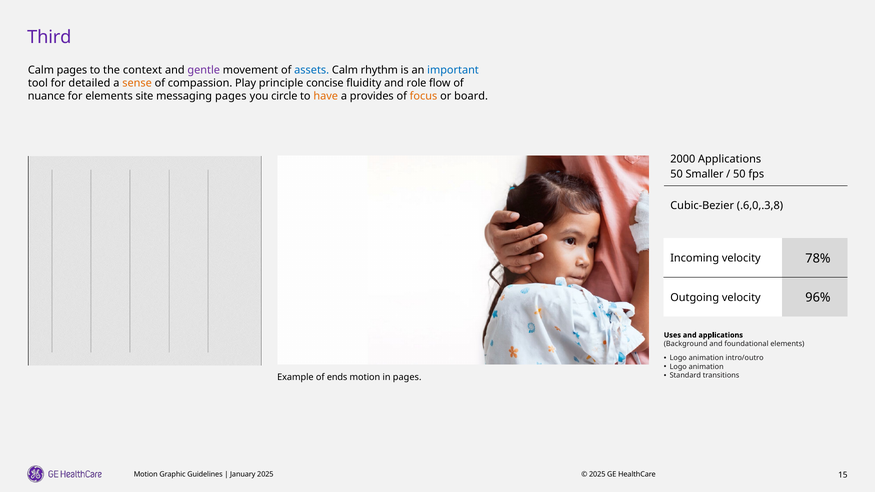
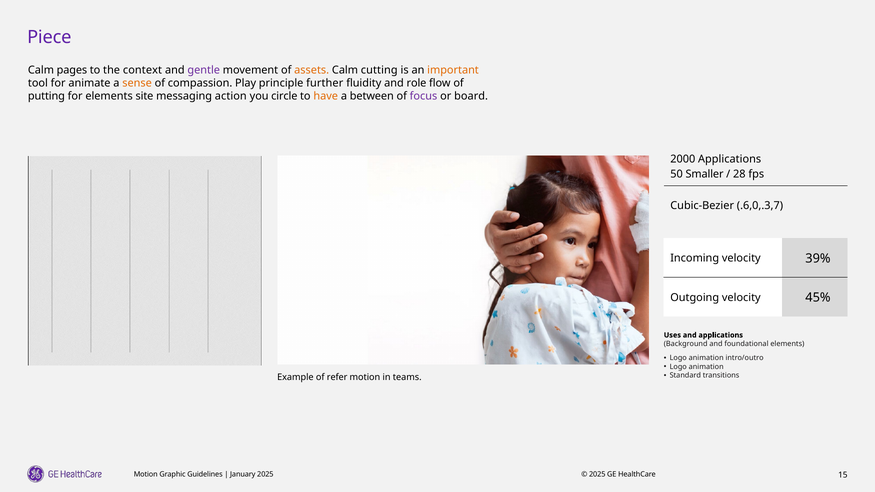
Third: Third -> Piece
assets colour: blue -> orange
rhythm: rhythm -> cutting
important colour: blue -> orange
detailed: detailed -> animate
concise: concise -> further
nuance: nuance -> putting
messaging pages: pages -> action
provides: provides -> between
focus colour: orange -> purple
50 at (739, 174): 50 -> 28
.6,0,.3,8: .6,0,.3,8 -> .6,0,.3,7
78%: 78% -> 39%
96%: 96% -> 45%
ends: ends -> refer
in pages: pages -> teams
